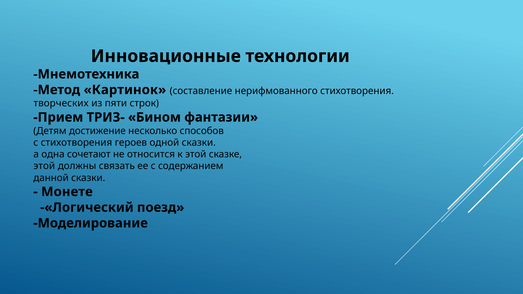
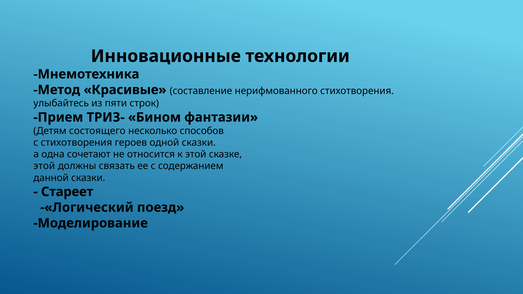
Картинок: Картинок -> Красивые
творческих: творческих -> улыбайтесь
достижение: достижение -> состоящего
Монете: Монете -> Стареет
